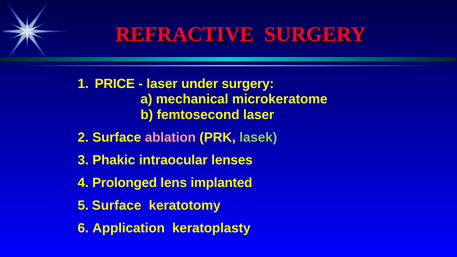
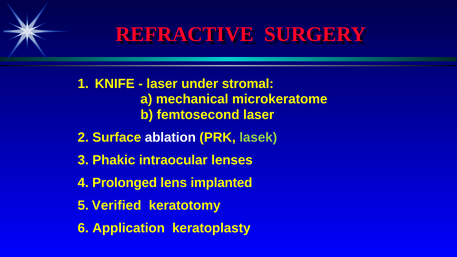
PRICE: PRICE -> KNIFE
under surgery: surgery -> stromal
ablation colour: pink -> white
5 Surface: Surface -> Verified
